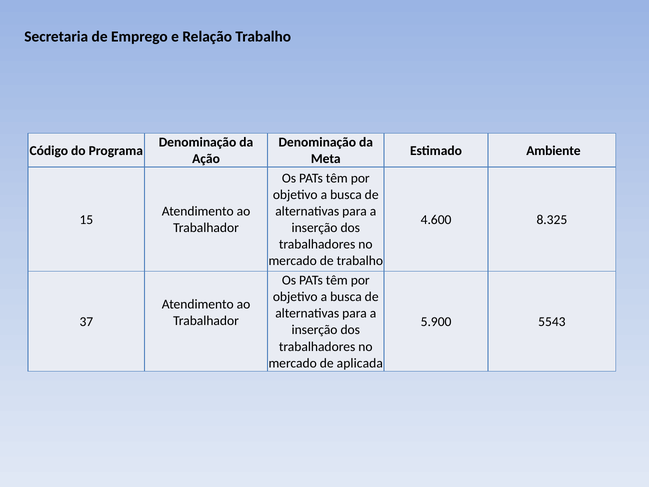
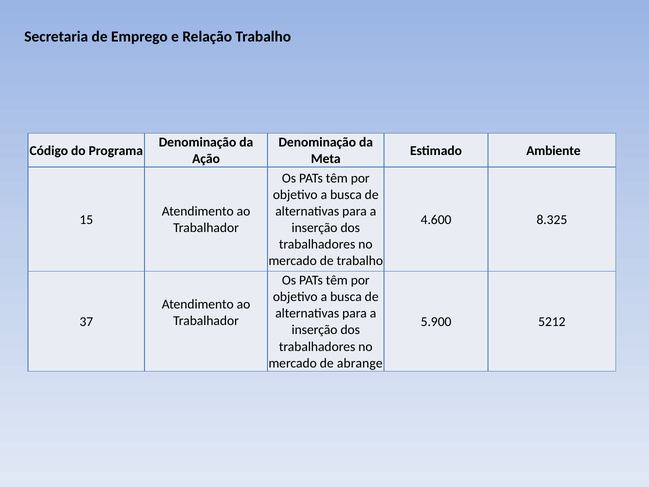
5543: 5543 -> 5212
aplicada: aplicada -> abrange
